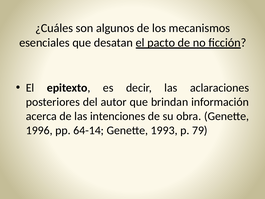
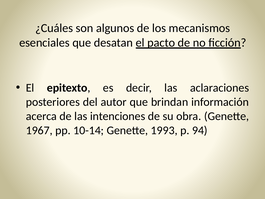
1996: 1996 -> 1967
64-14: 64-14 -> 10-14
79: 79 -> 94
